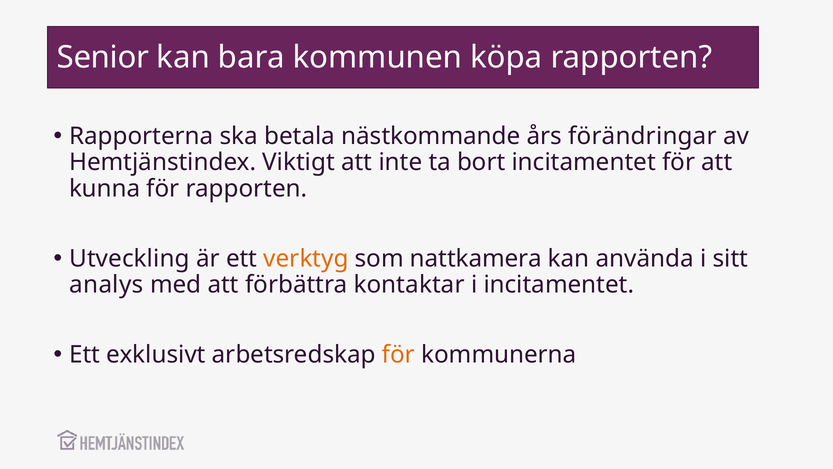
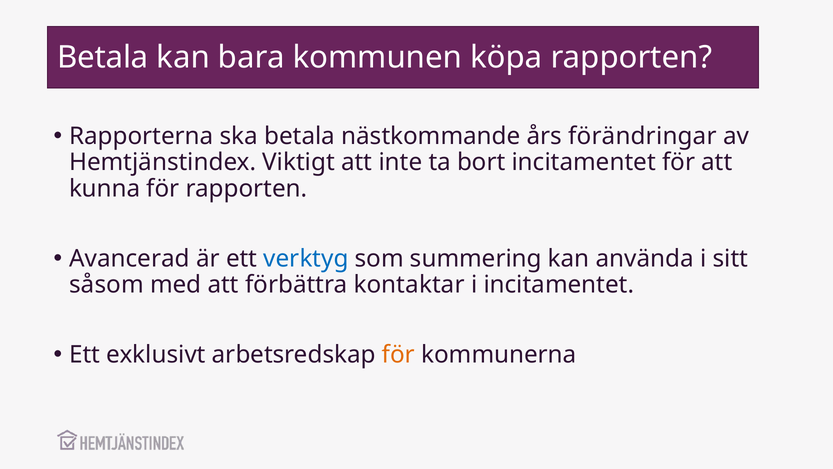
Senior at (103, 58): Senior -> Betala
Utveckling: Utveckling -> Avancerad
verktyg colour: orange -> blue
nattkamera: nattkamera -> summering
analys: analys -> såsom
